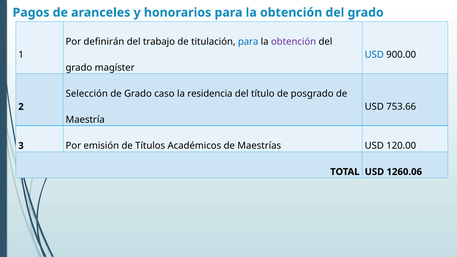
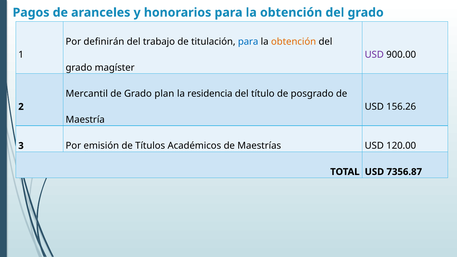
obtención at (294, 42) colour: purple -> orange
USD at (374, 55) colour: blue -> purple
Selección: Selección -> Mercantil
caso: caso -> plan
753.66: 753.66 -> 156.26
1260.06: 1260.06 -> 7356.87
